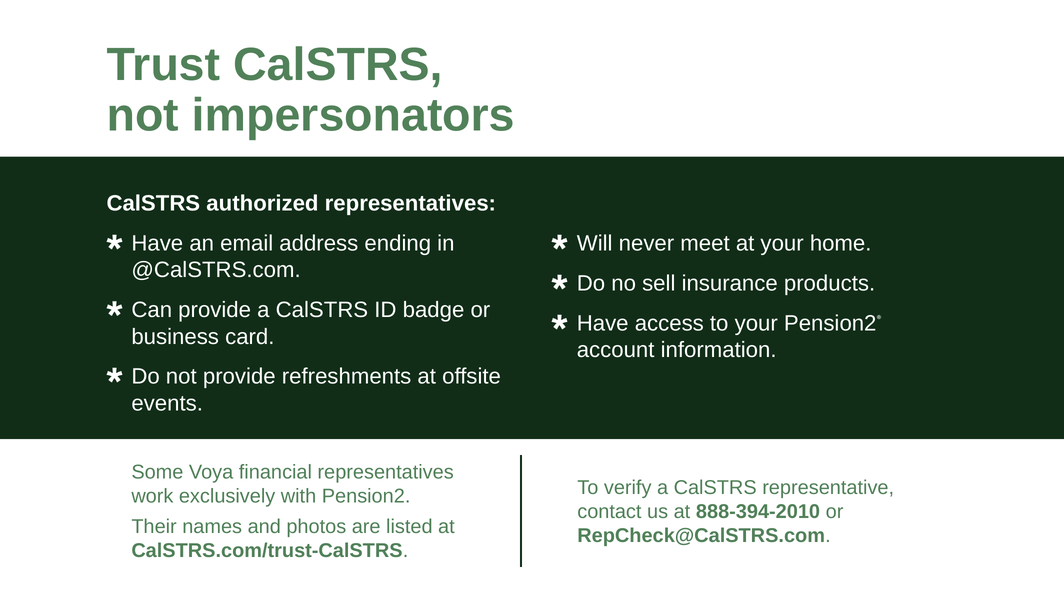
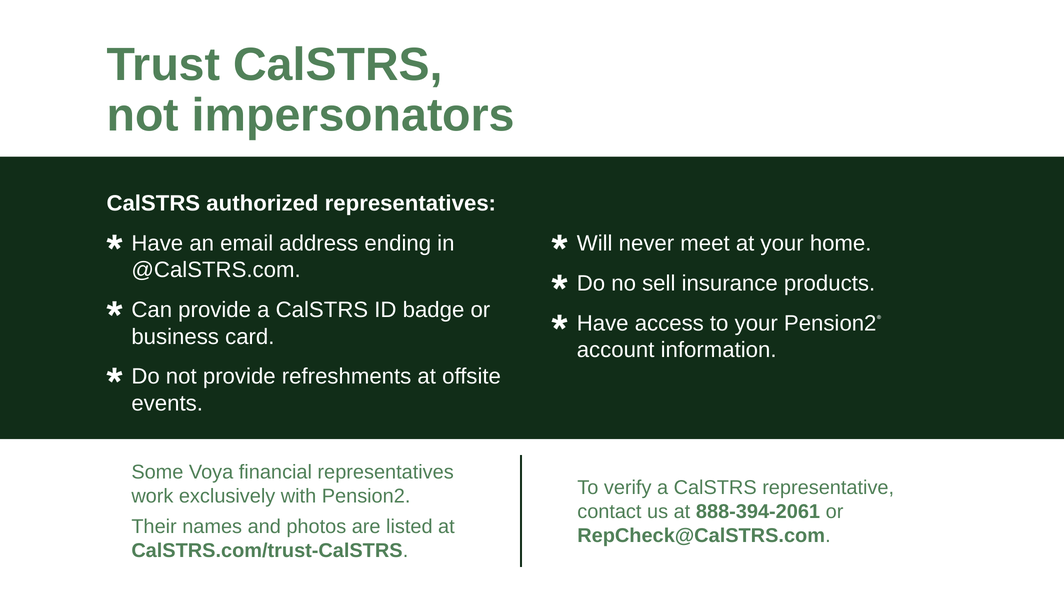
888-394-2010: 888-394-2010 -> 888-394-2061
